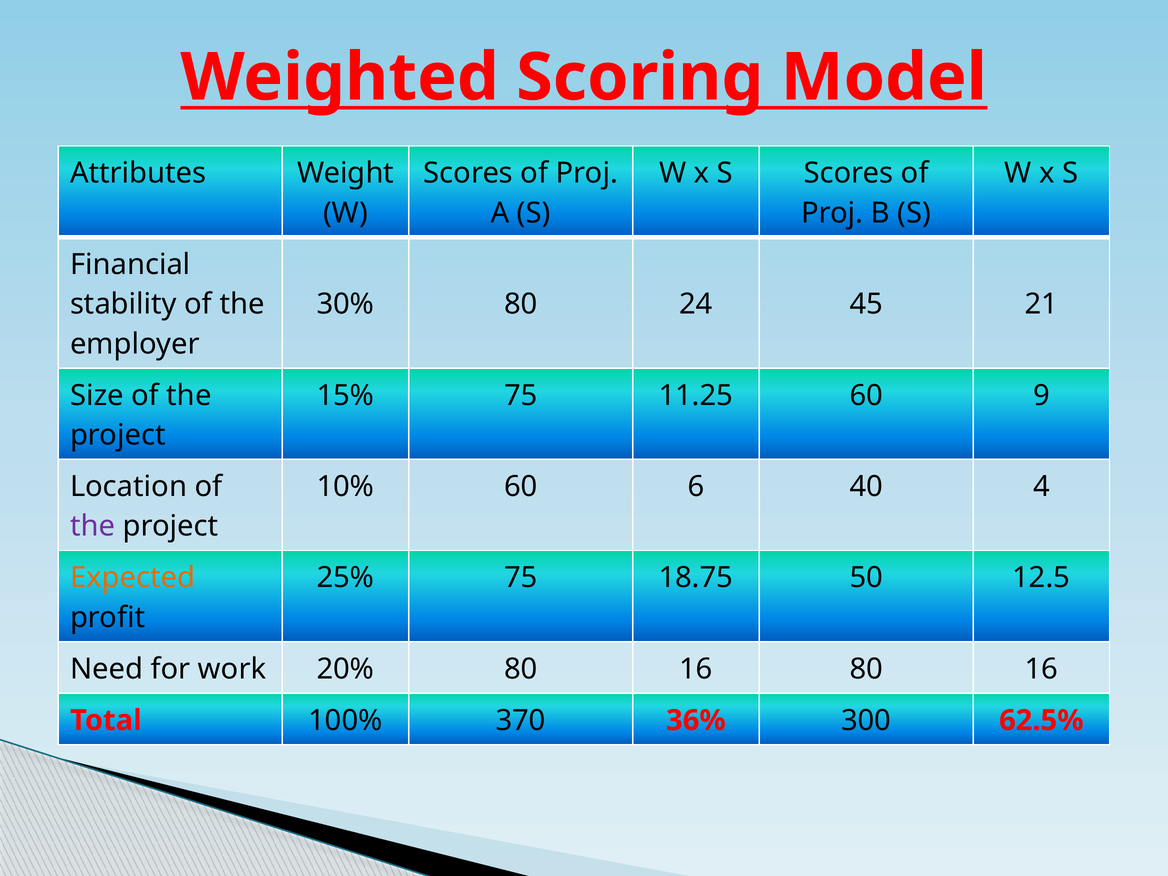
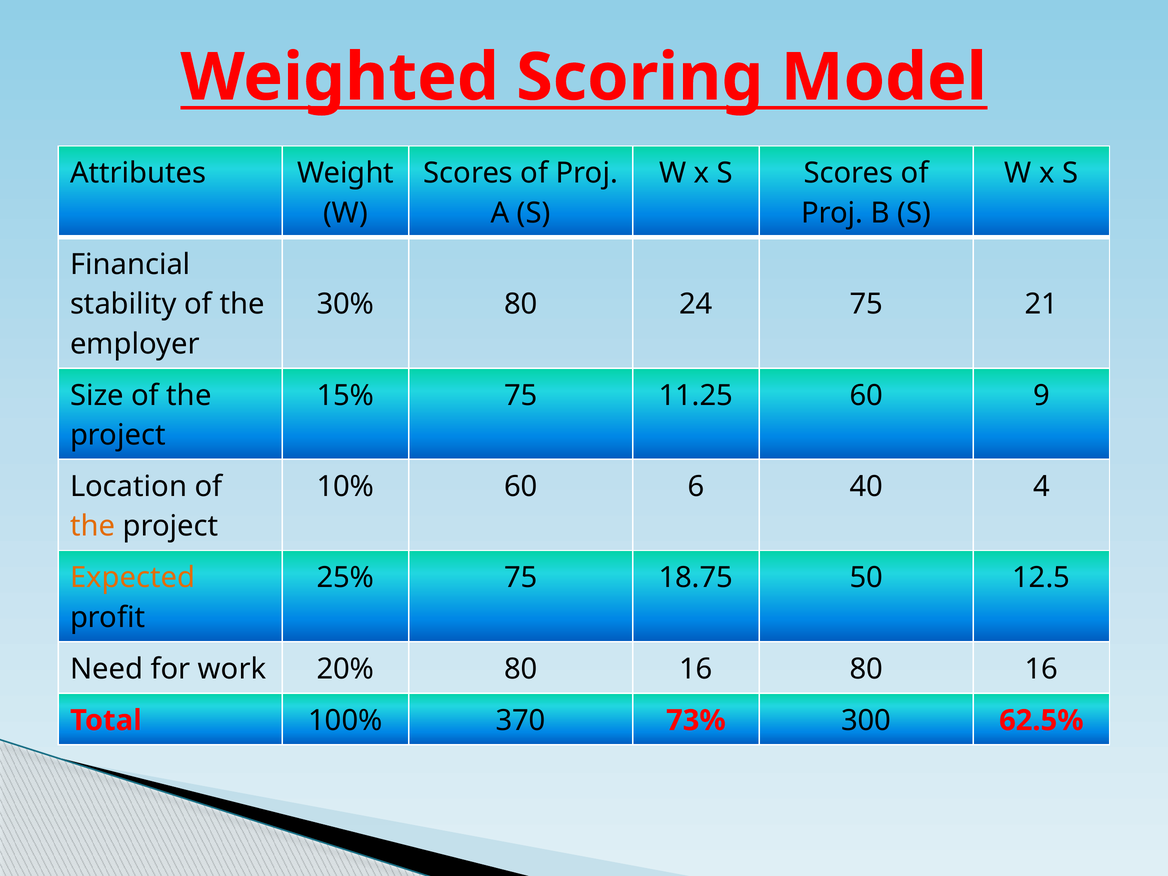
24 45: 45 -> 75
the at (93, 526) colour: purple -> orange
36%: 36% -> 73%
